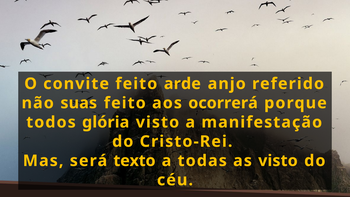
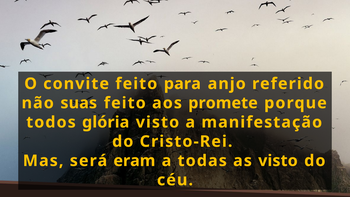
arde: arde -> para
ocorrerá: ocorrerá -> promete
texto: texto -> eram
